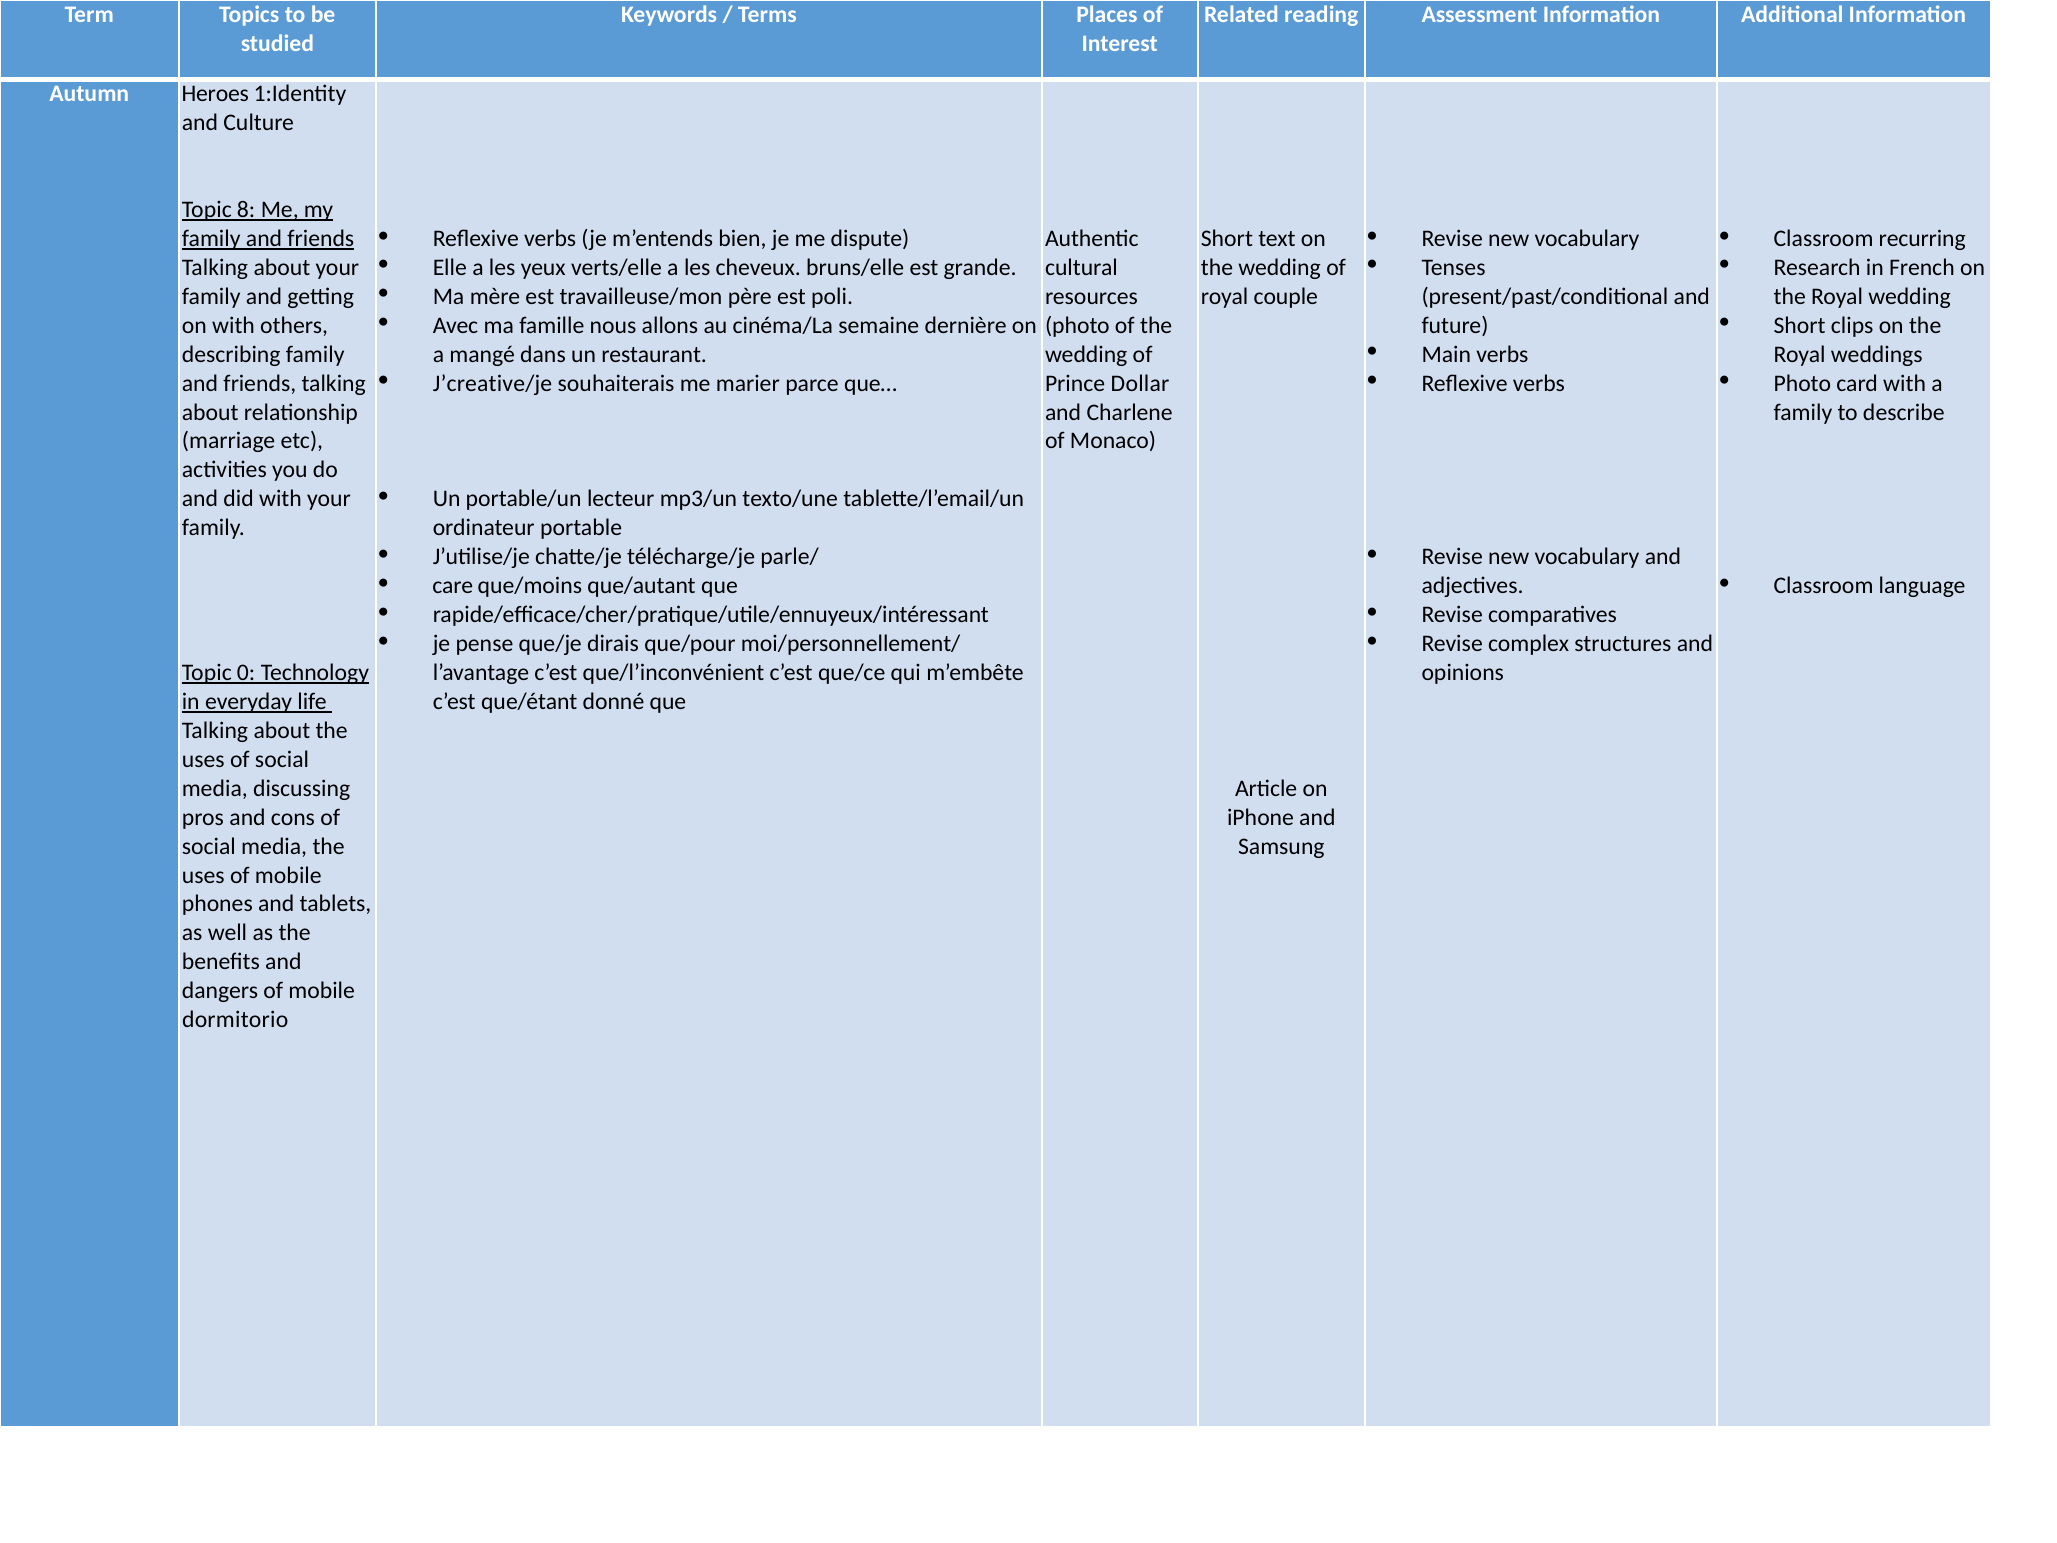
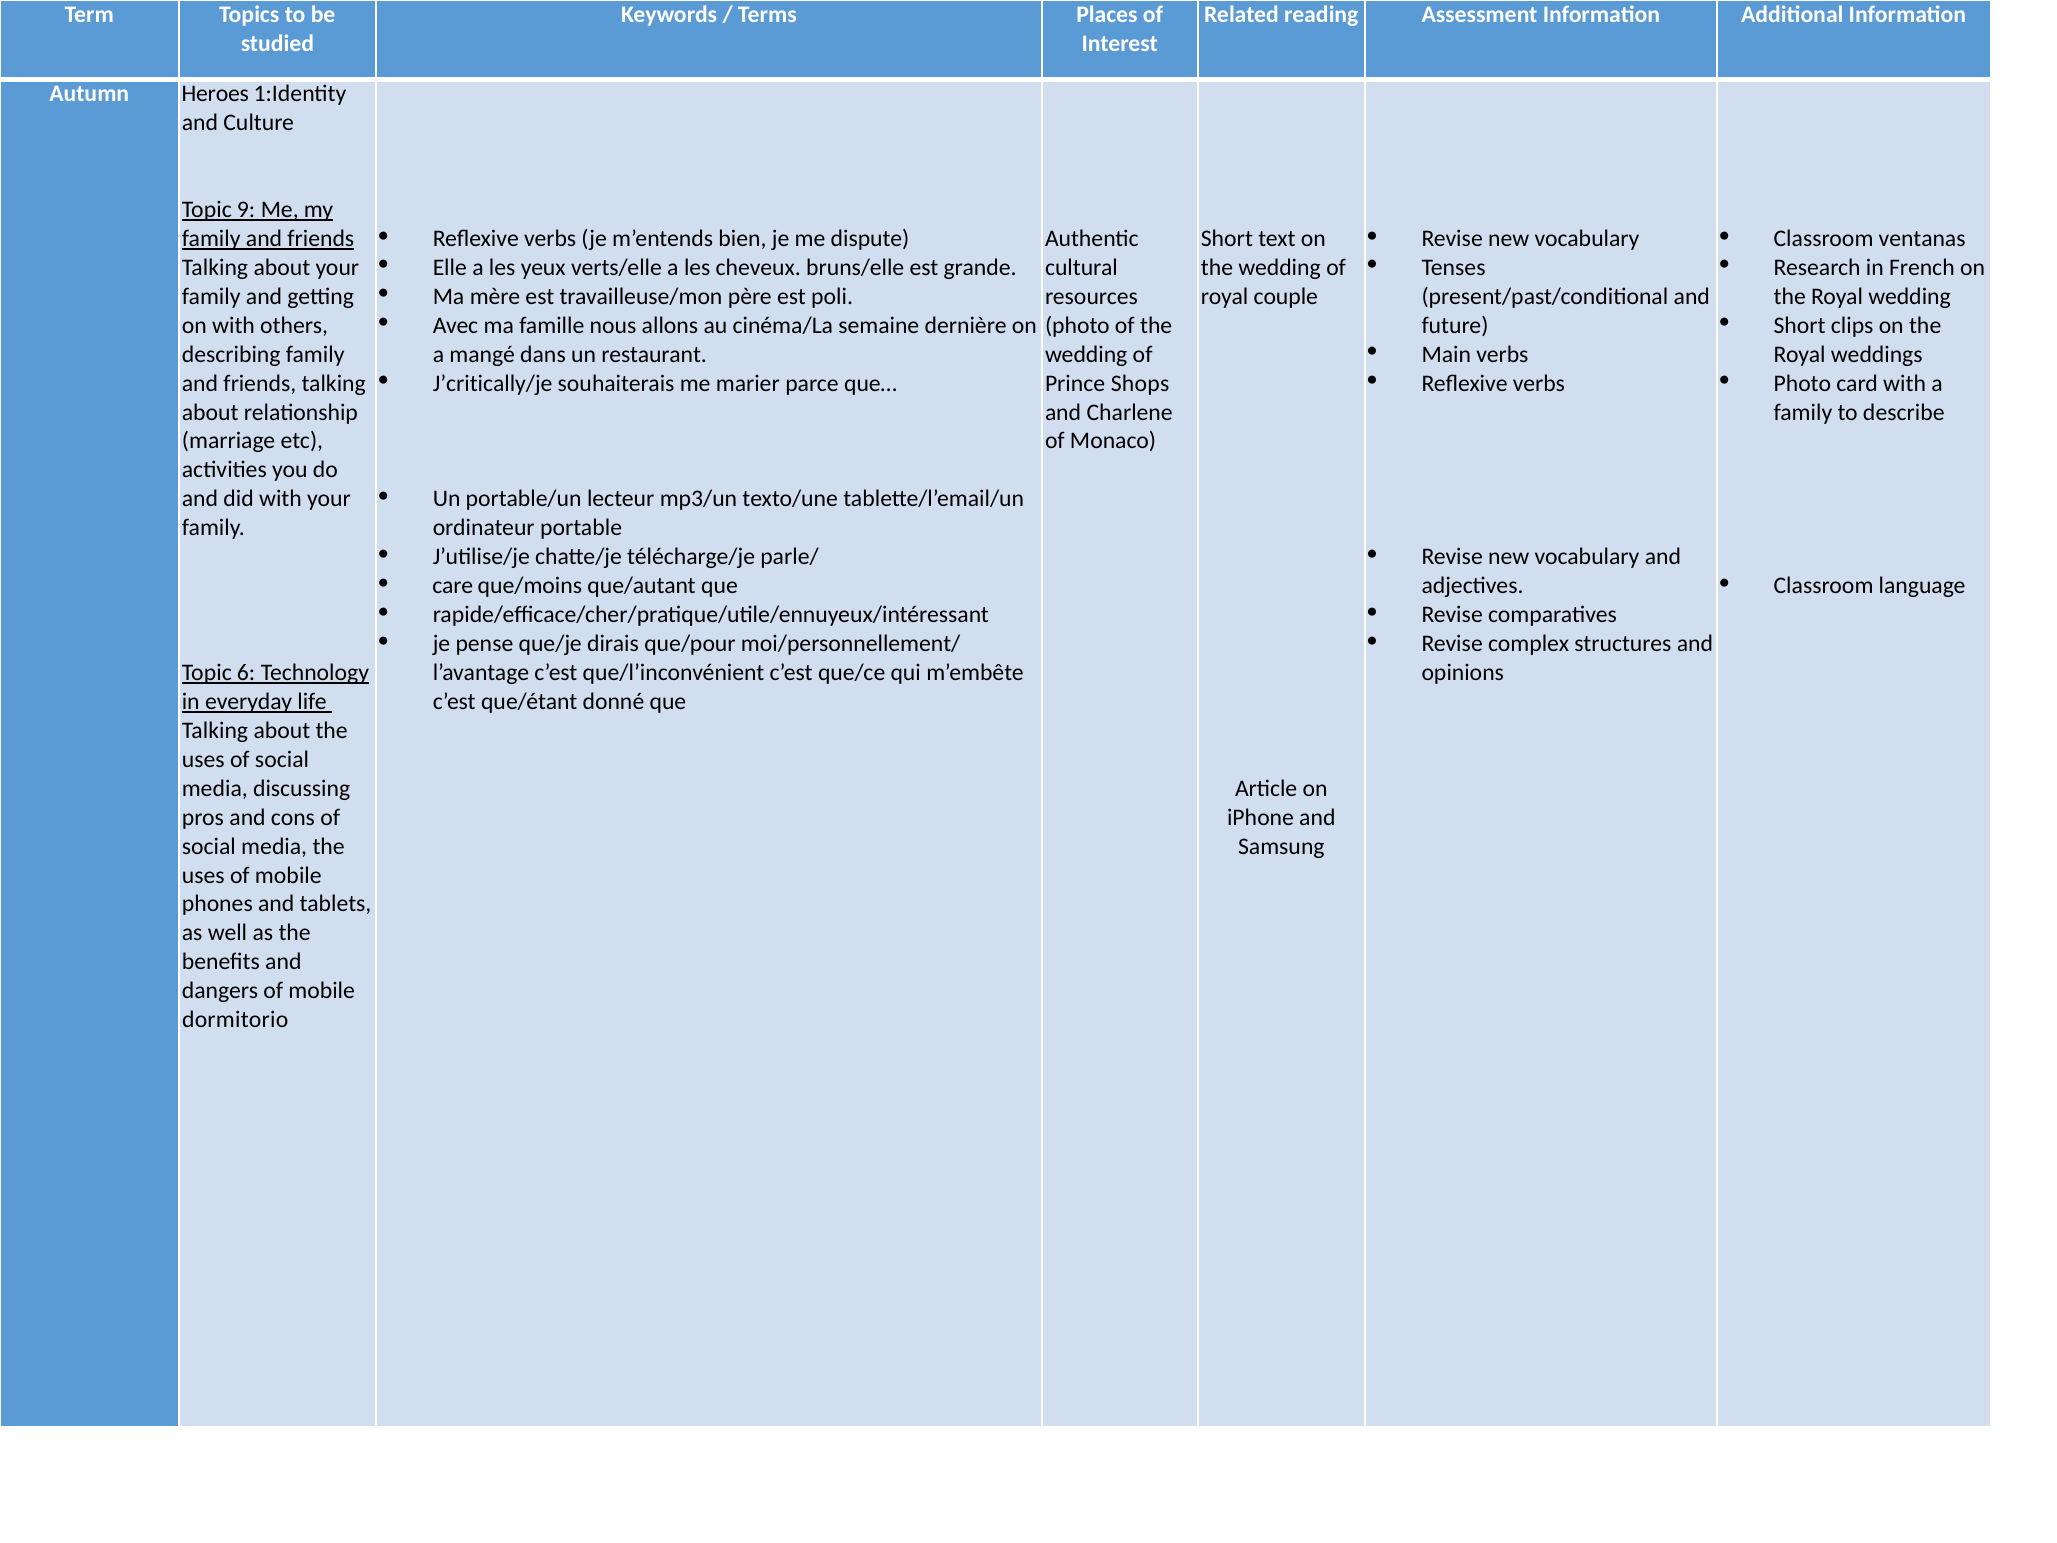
8: 8 -> 9
recurring: recurring -> ventanas
J’creative/je: J’creative/je -> J’critically/je
Dollar: Dollar -> Shops
0: 0 -> 6
